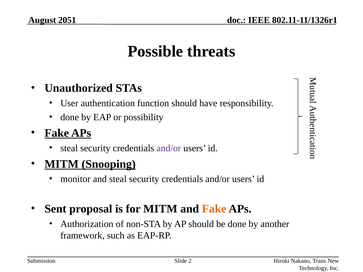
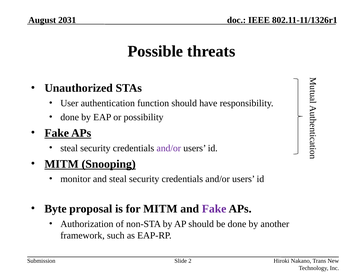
2051: 2051 -> 2031
Sent: Sent -> Byte
Fake at (214, 209) colour: orange -> purple
